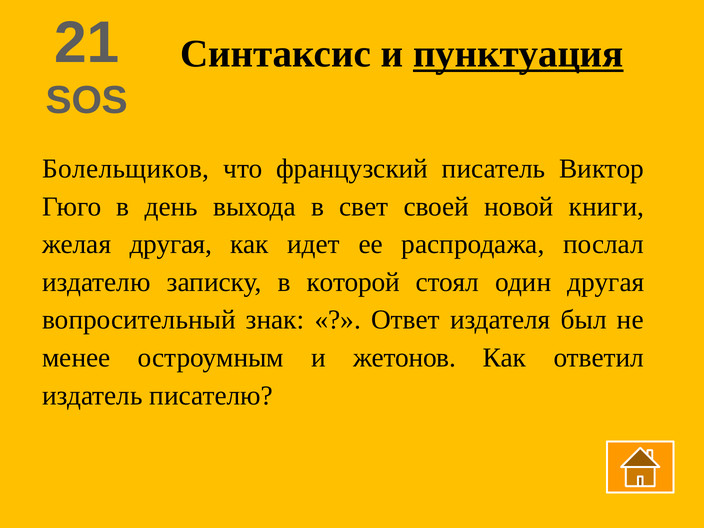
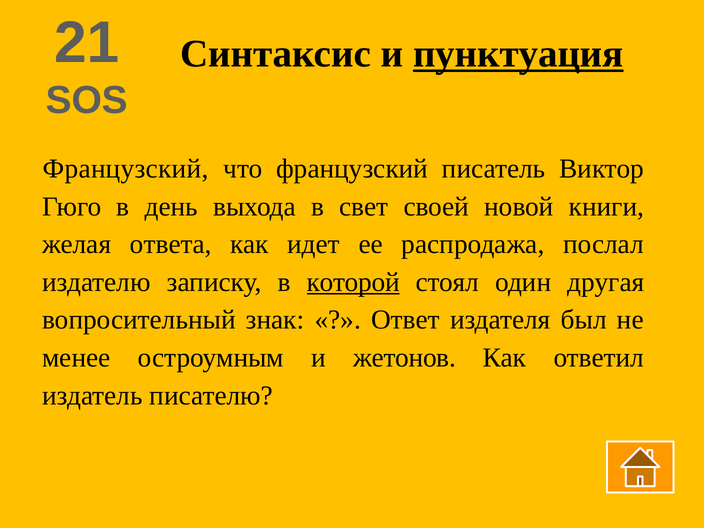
Болельщиков at (126, 169): Болельщиков -> Французский
желая другая: другая -> ответа
которой underline: none -> present
